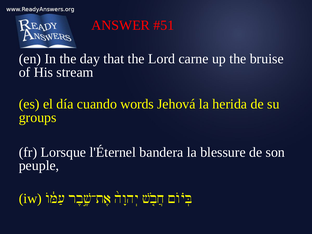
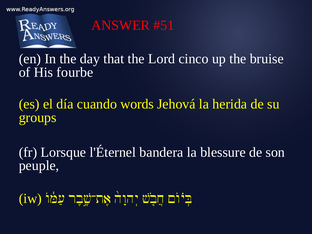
carne: carne -> cinco
stream: stream -> fourbe
